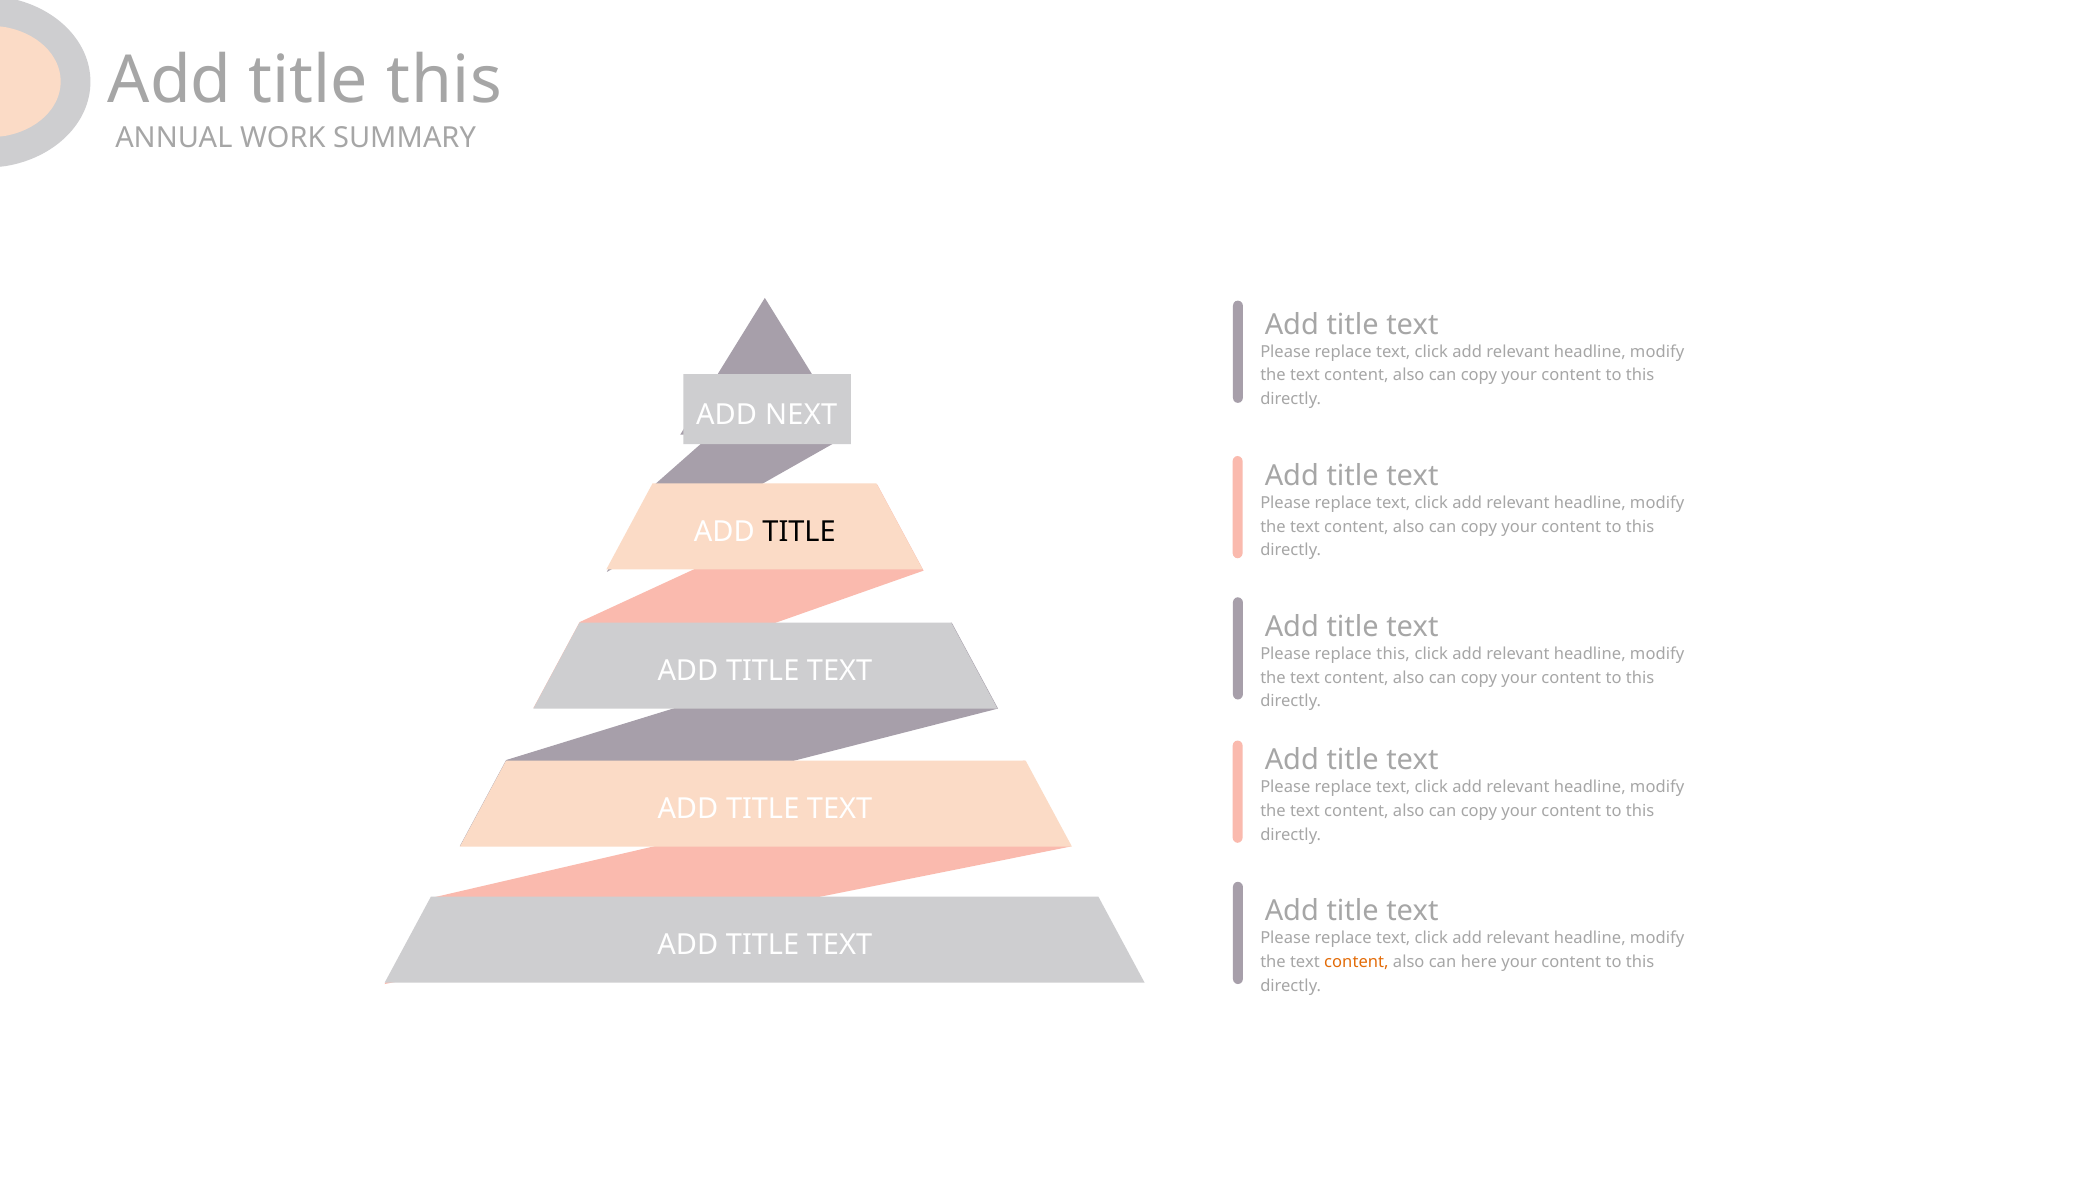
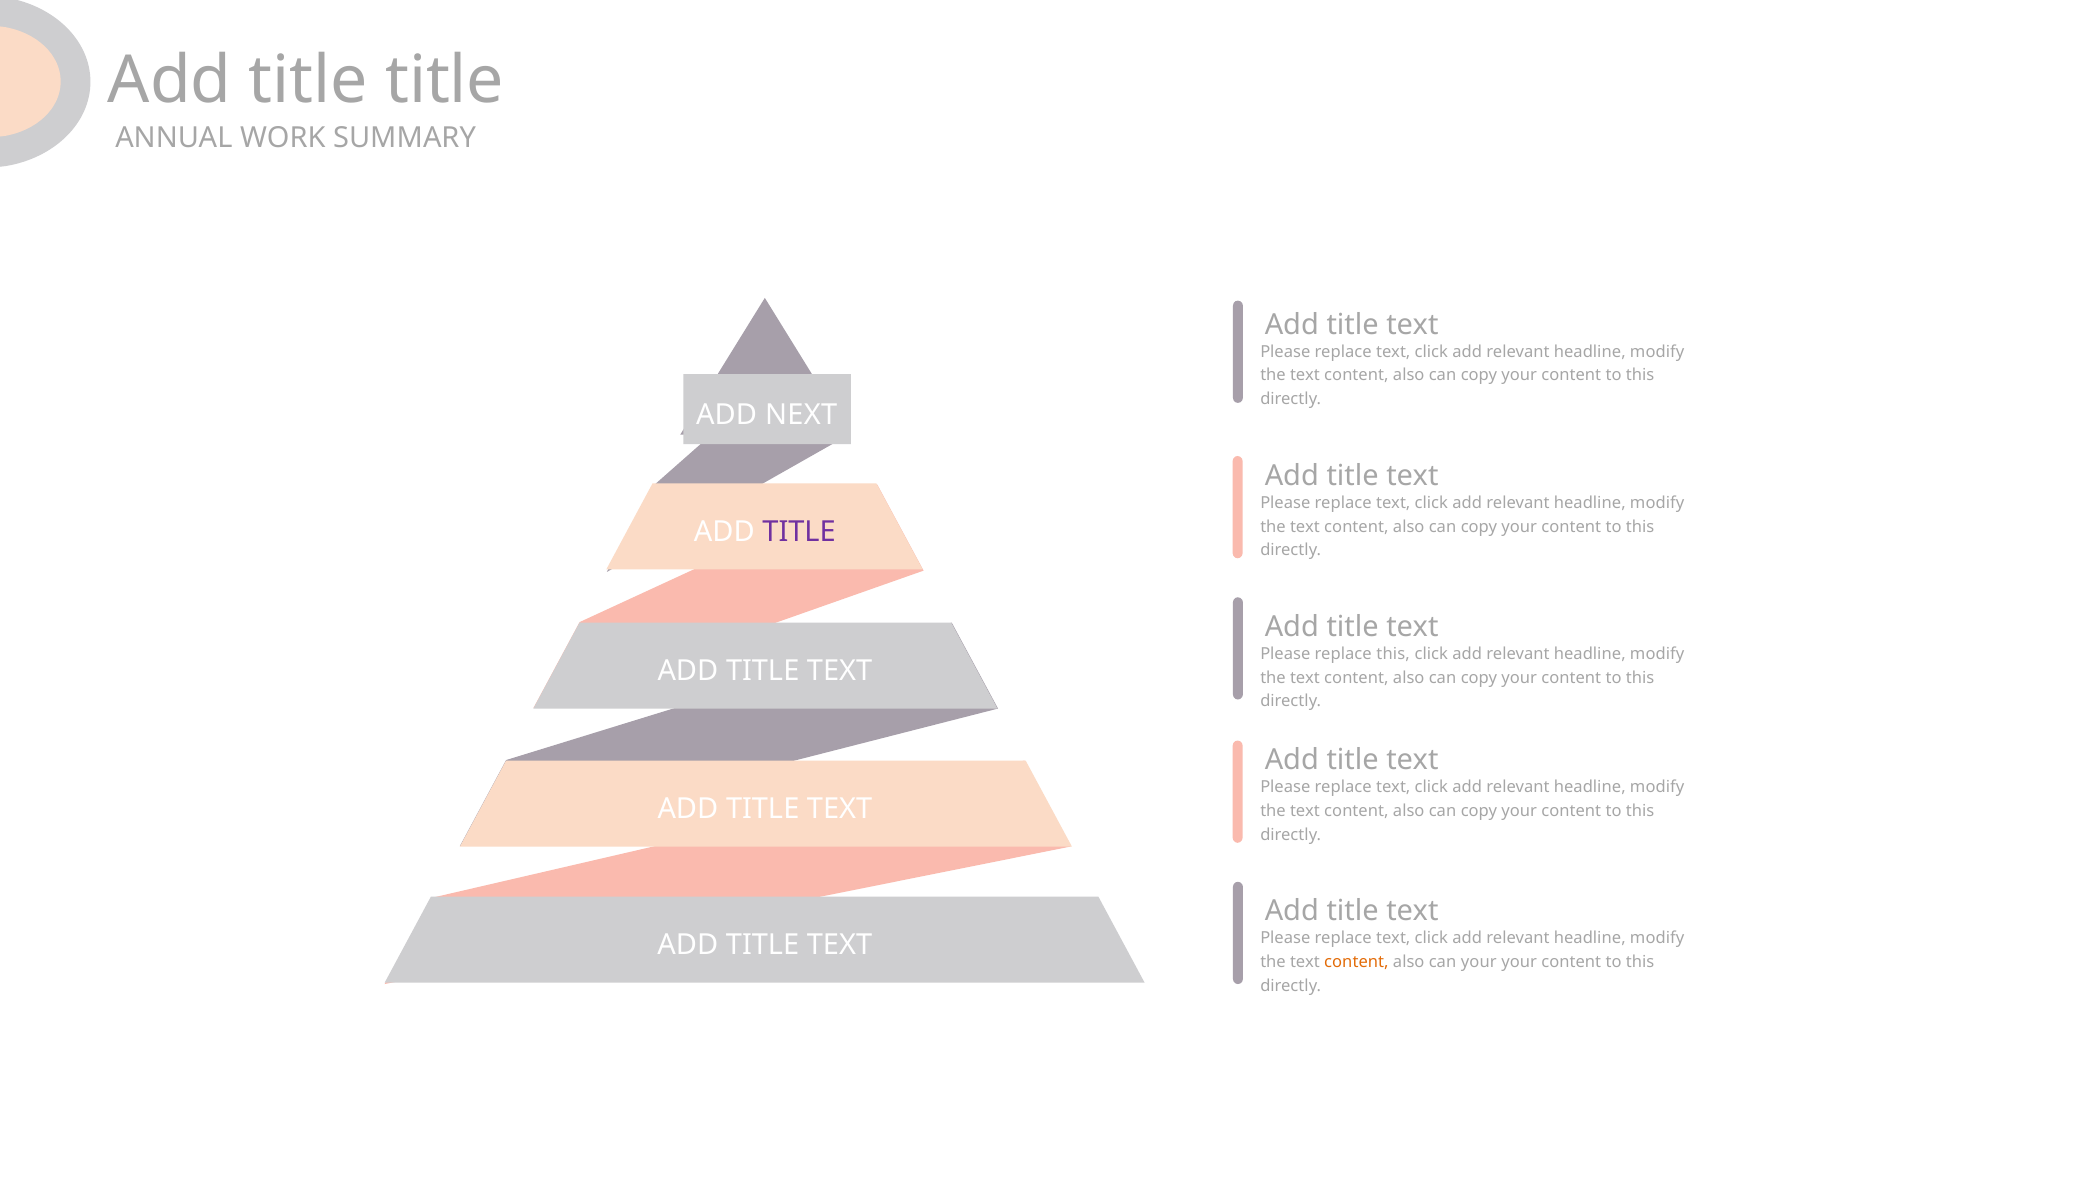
title this: this -> title
TITLE at (799, 532) colour: black -> purple
can here: here -> your
